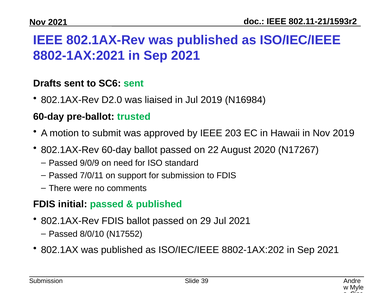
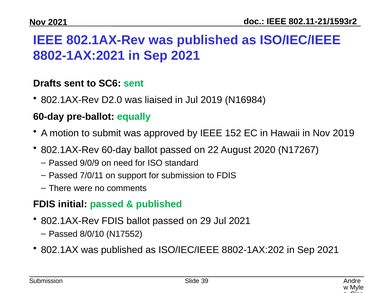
trusted: trusted -> equally
203: 203 -> 152
